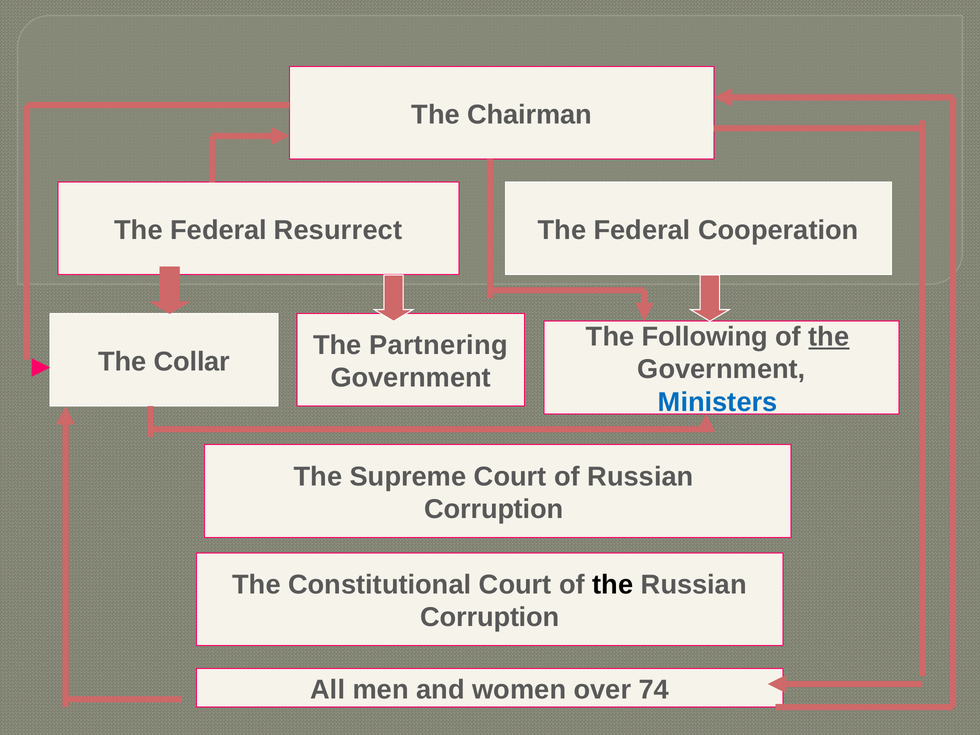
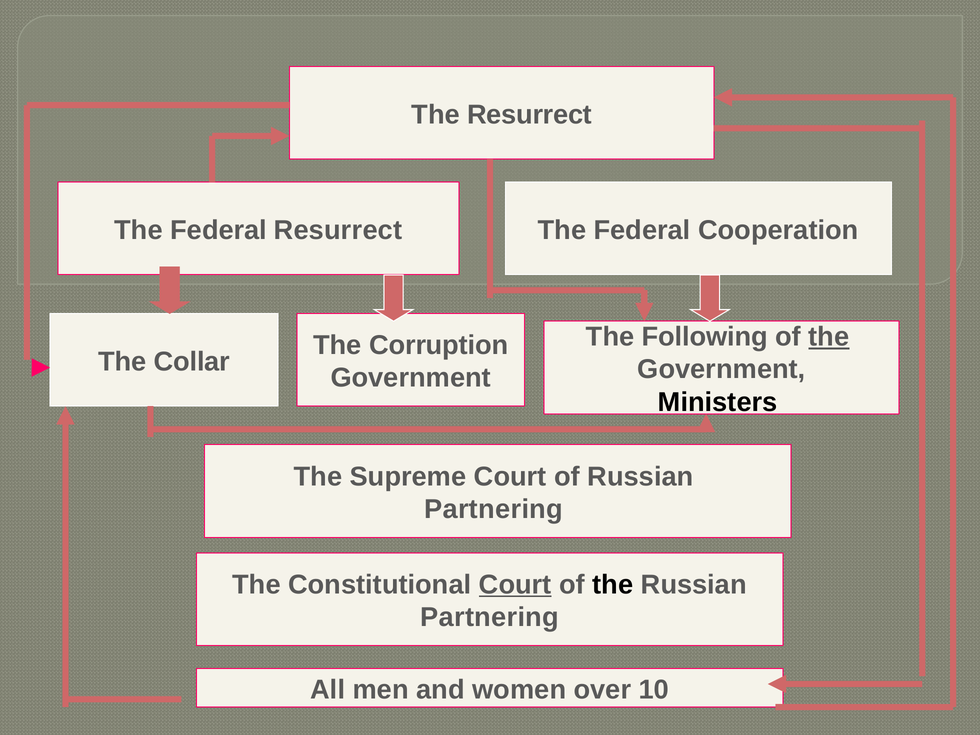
The Chairman: Chairman -> Resurrect
Partnering: Partnering -> Corruption
Ministers colour: blue -> black
Corruption at (494, 509): Corruption -> Partnering
Court at (515, 585) underline: none -> present
Corruption at (490, 617): Corruption -> Partnering
74: 74 -> 10
